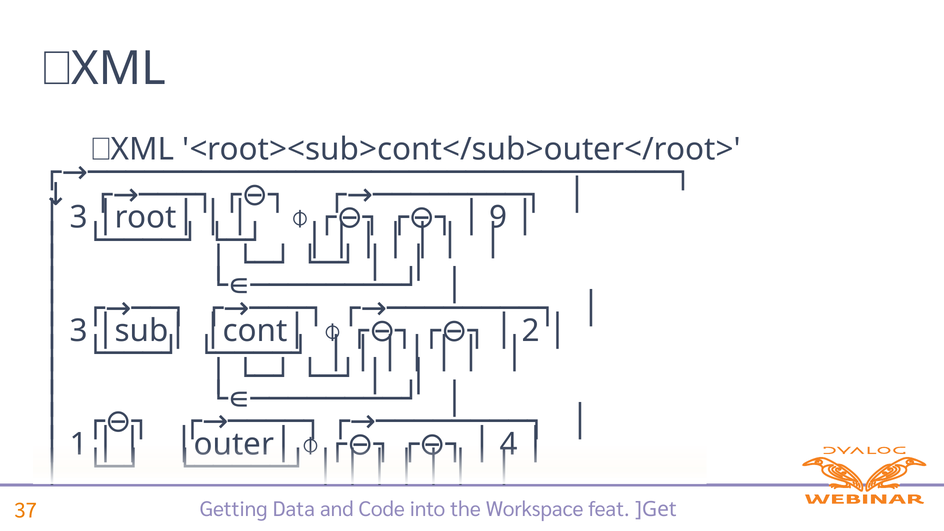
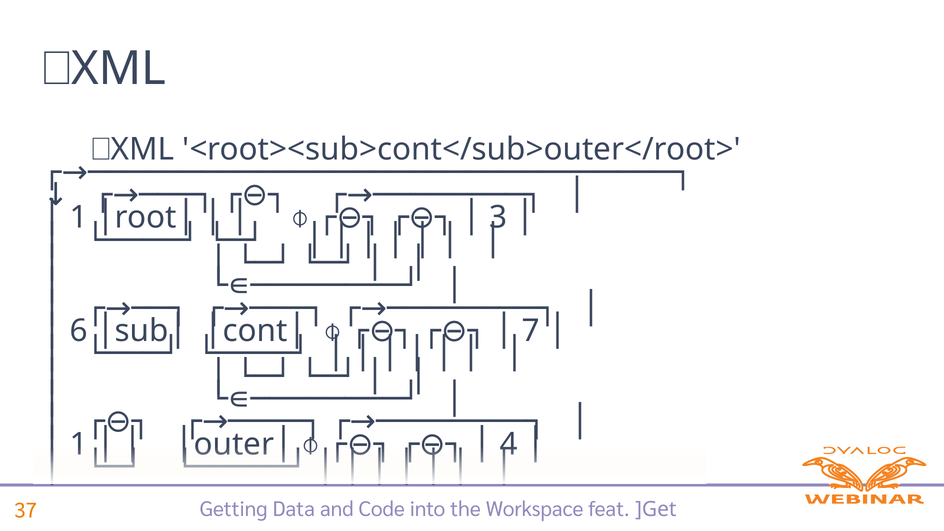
3 at (79, 218): 3 -> 1
9: 9 -> 3
3 at (79, 331): 3 -> 6
2: 2 -> 7
